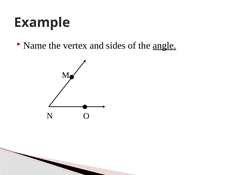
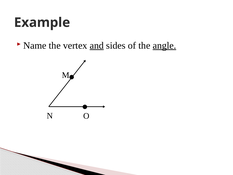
and underline: none -> present
